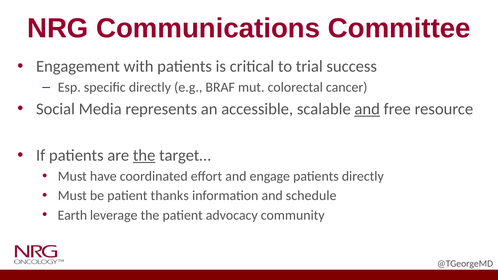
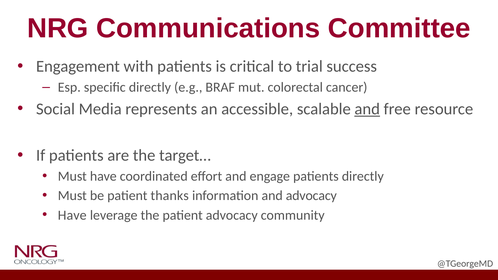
the at (144, 156) underline: present -> none
and schedule: schedule -> advocacy
Earth at (72, 215): Earth -> Have
